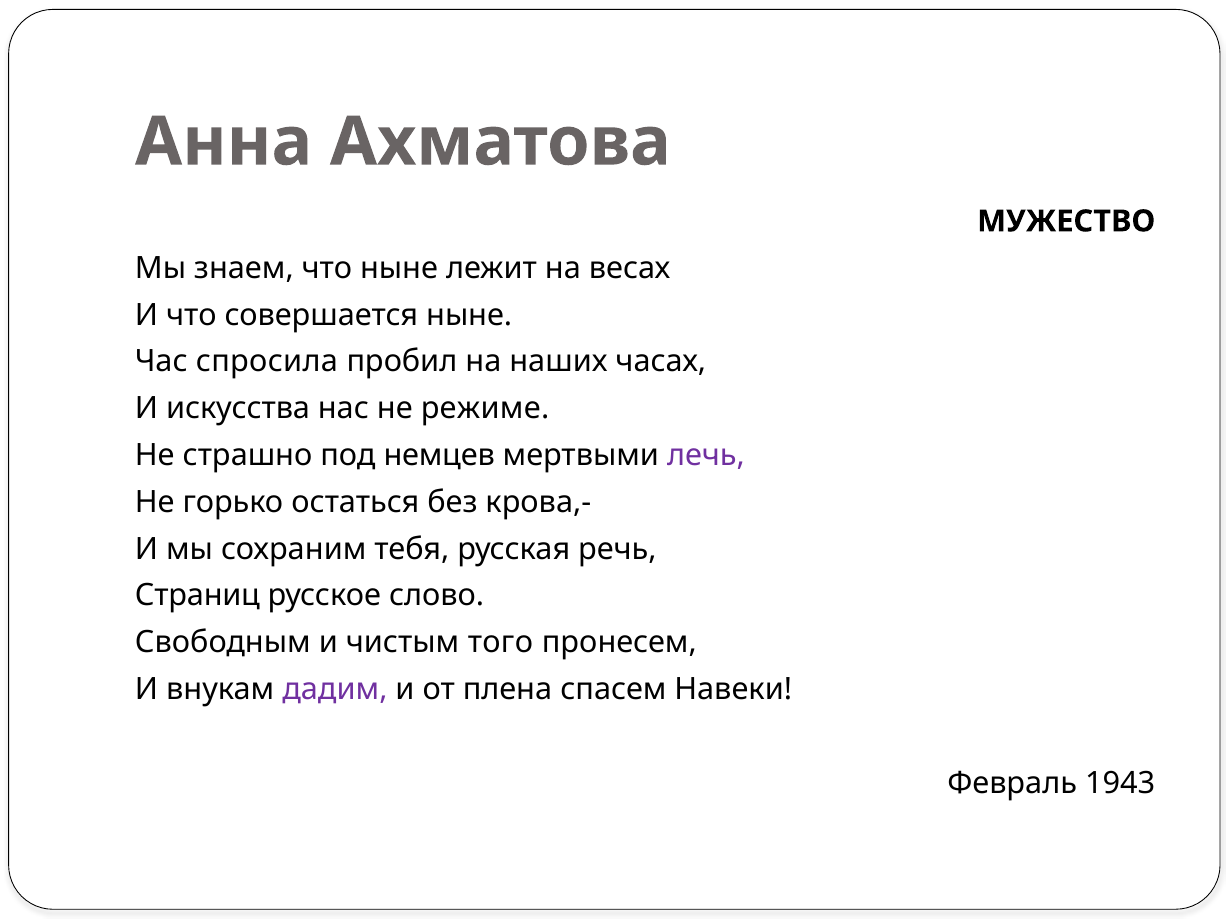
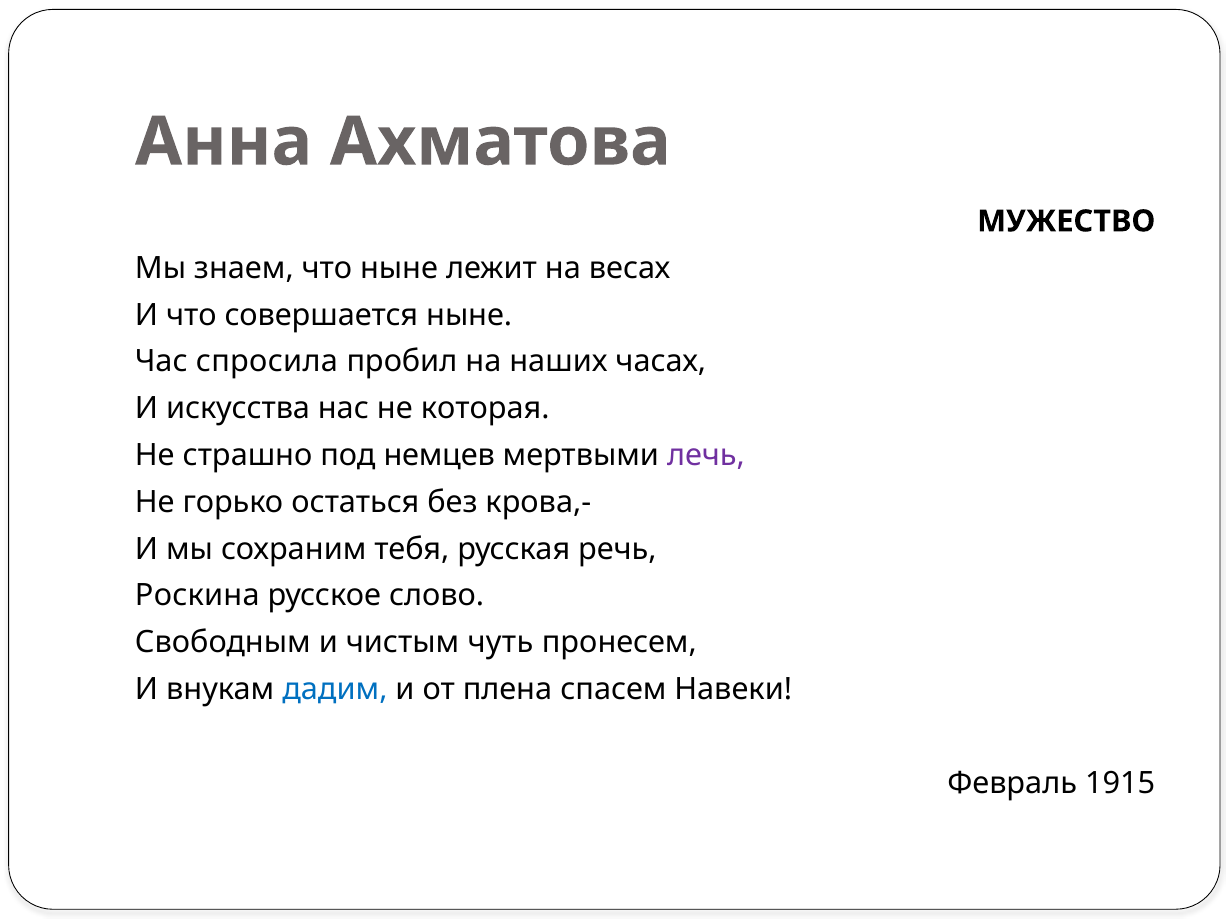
режиме: режиме -> которая
Страниц: Страниц -> Роскина
того: того -> чуть
дадим colour: purple -> blue
1943: 1943 -> 1915
